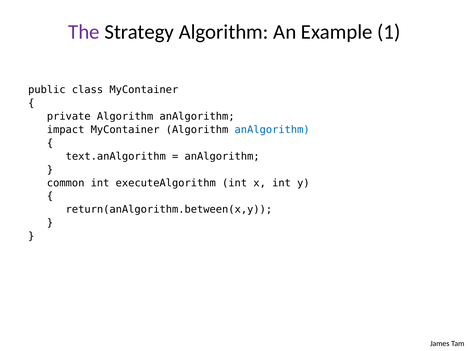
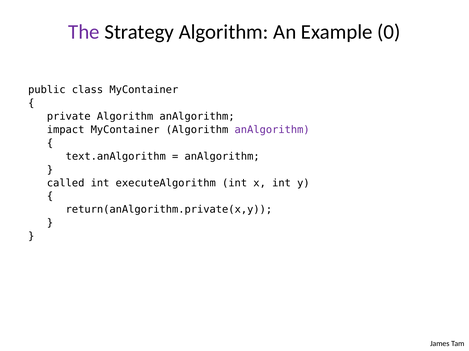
1: 1 -> 0
anAlgorithm at (272, 130) colour: blue -> purple
common: common -> called
return(anAlgorithm.between(x,y: return(anAlgorithm.between(x,y -> return(anAlgorithm.private(x,y
